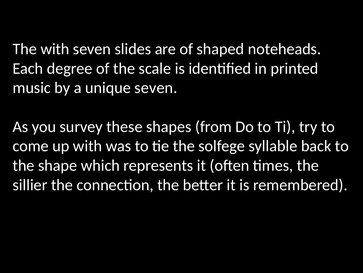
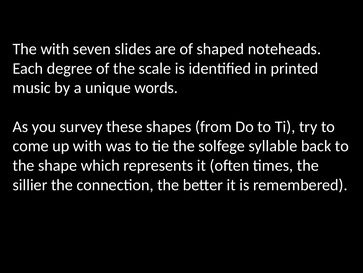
unique seven: seven -> words
